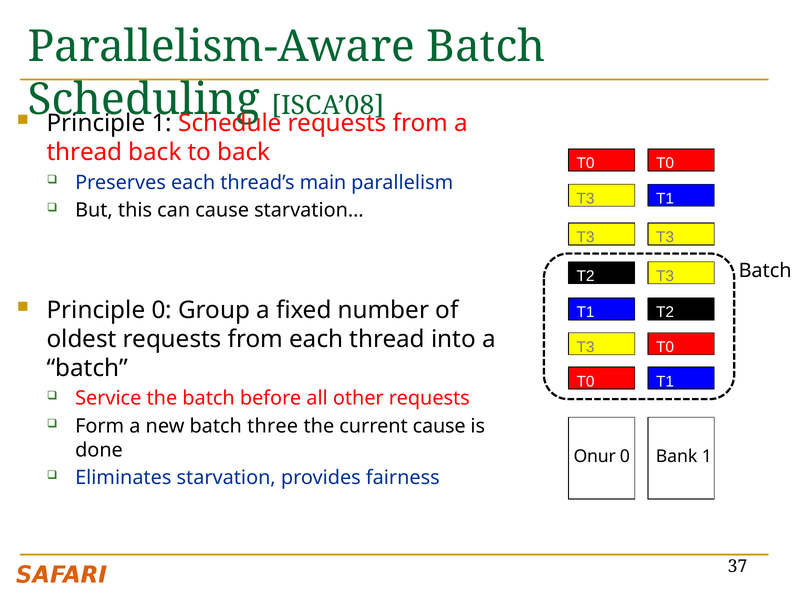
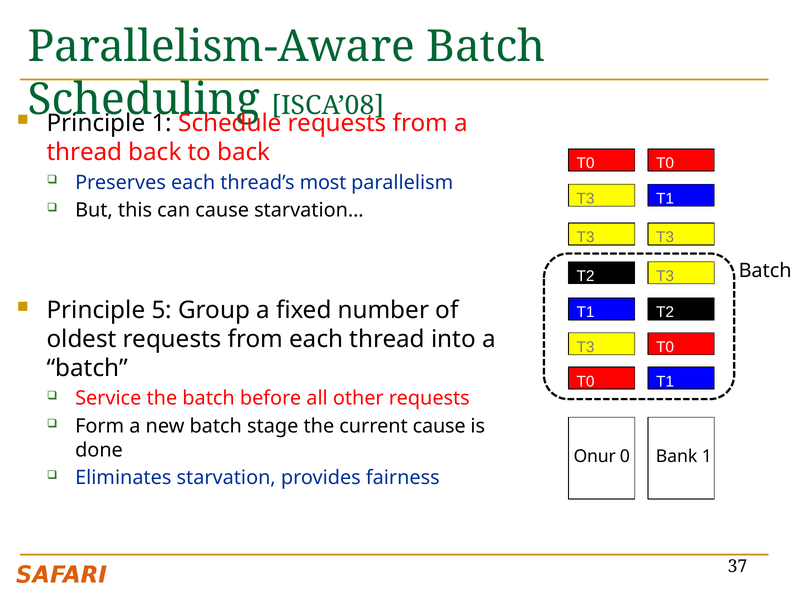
main: main -> most
Principle 0: 0 -> 5
three: three -> stage
